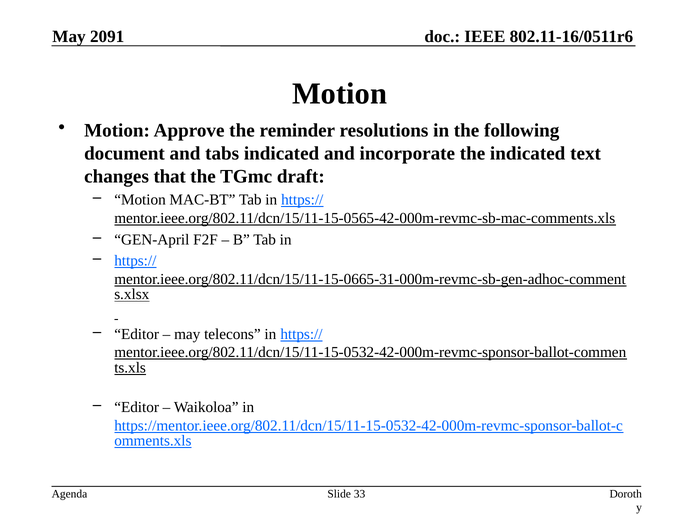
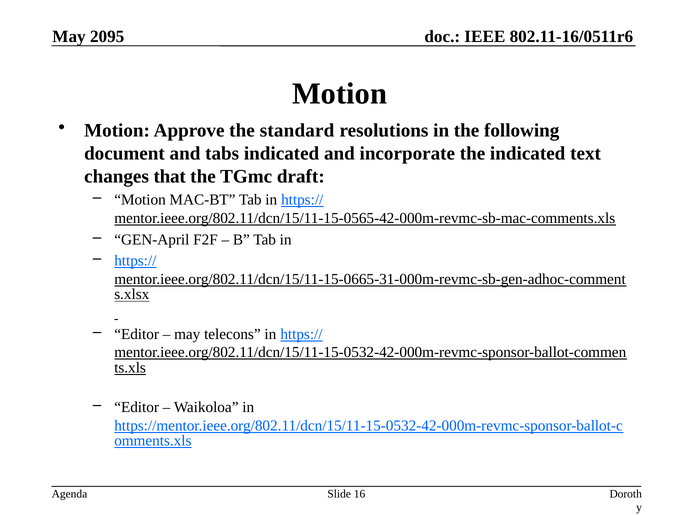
2091: 2091 -> 2095
reminder: reminder -> standard
33: 33 -> 16
